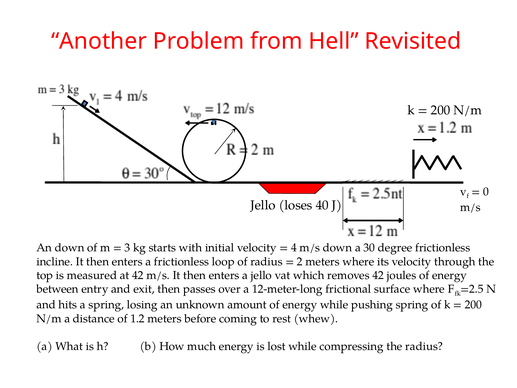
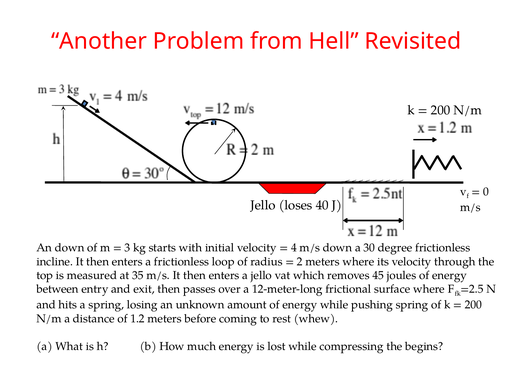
at 42: 42 -> 35
removes 42: 42 -> 45
the radius: radius -> begins
